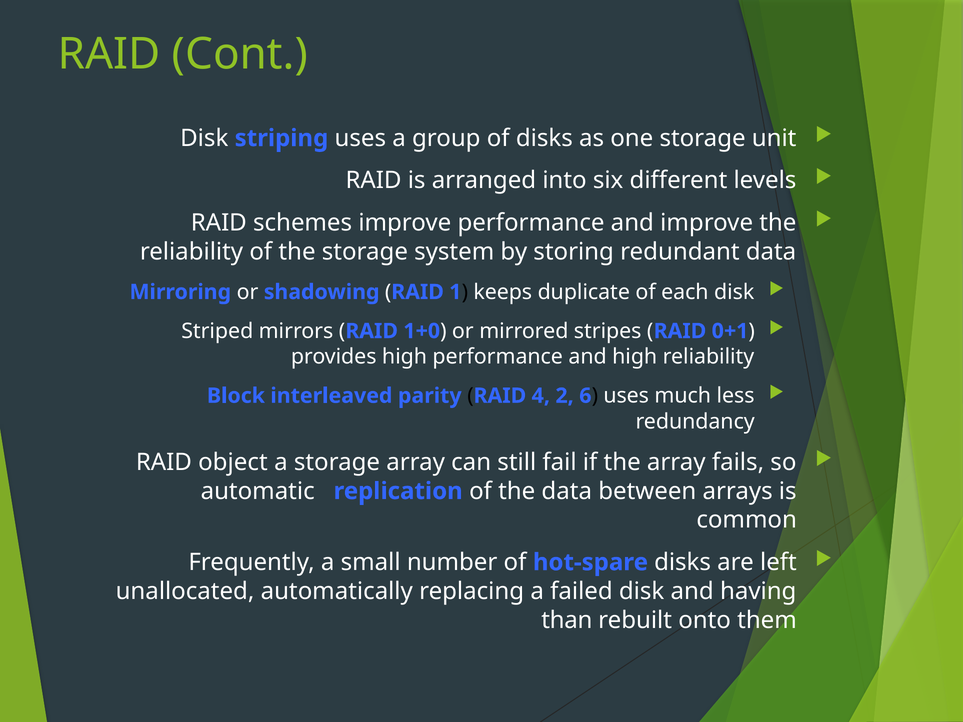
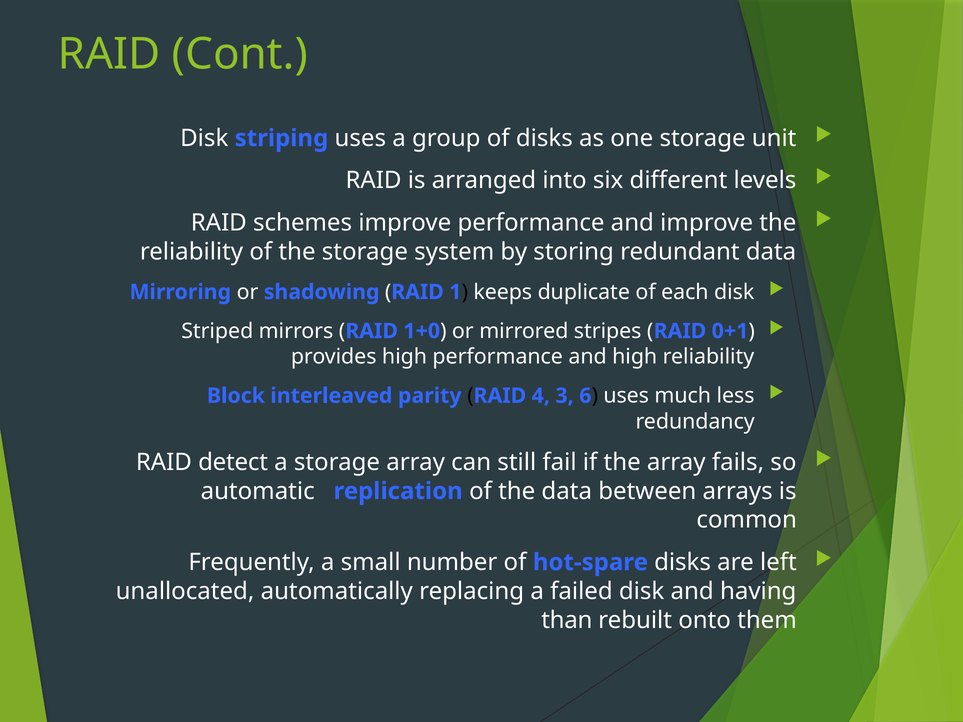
2: 2 -> 3
object: object -> detect
